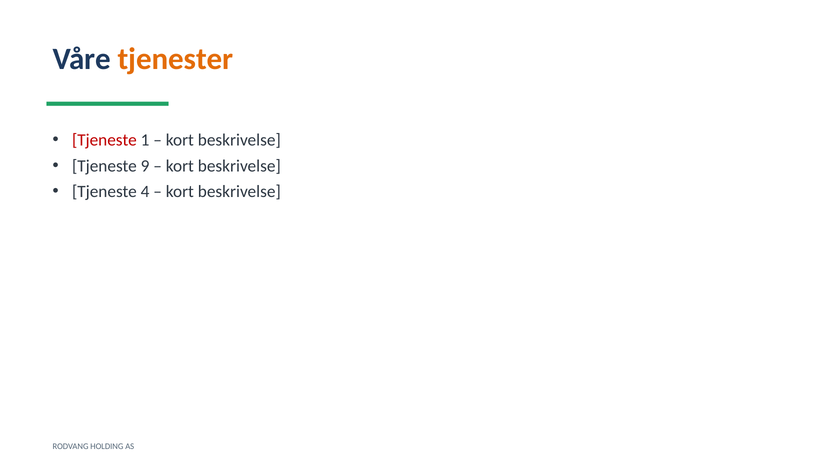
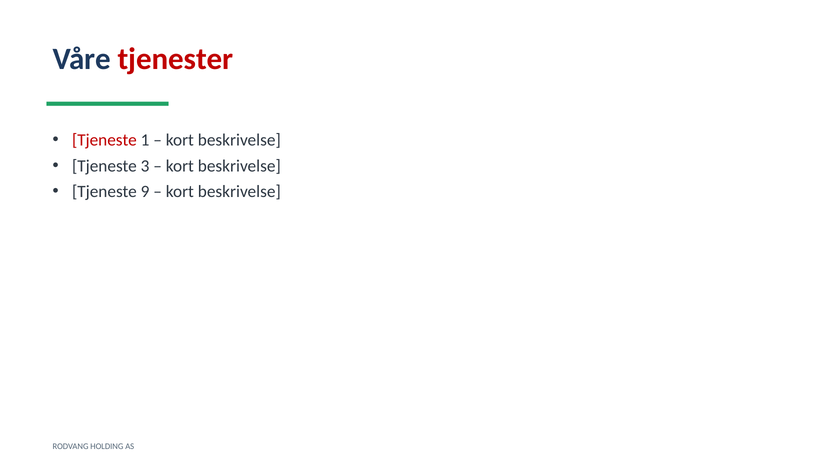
tjenester colour: orange -> red
9: 9 -> 3
4: 4 -> 9
